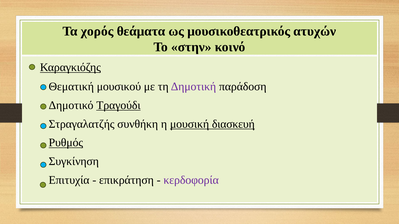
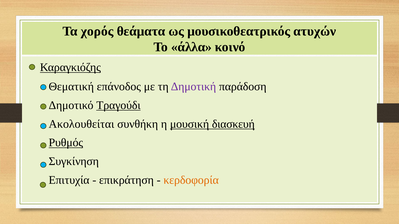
στην: στην -> άλλα
μουσικού: μουσικού -> επάνοδος
Στραγαλατζής: Στραγαλατζής -> Ακολουθείται
κερδοφορία colour: purple -> orange
